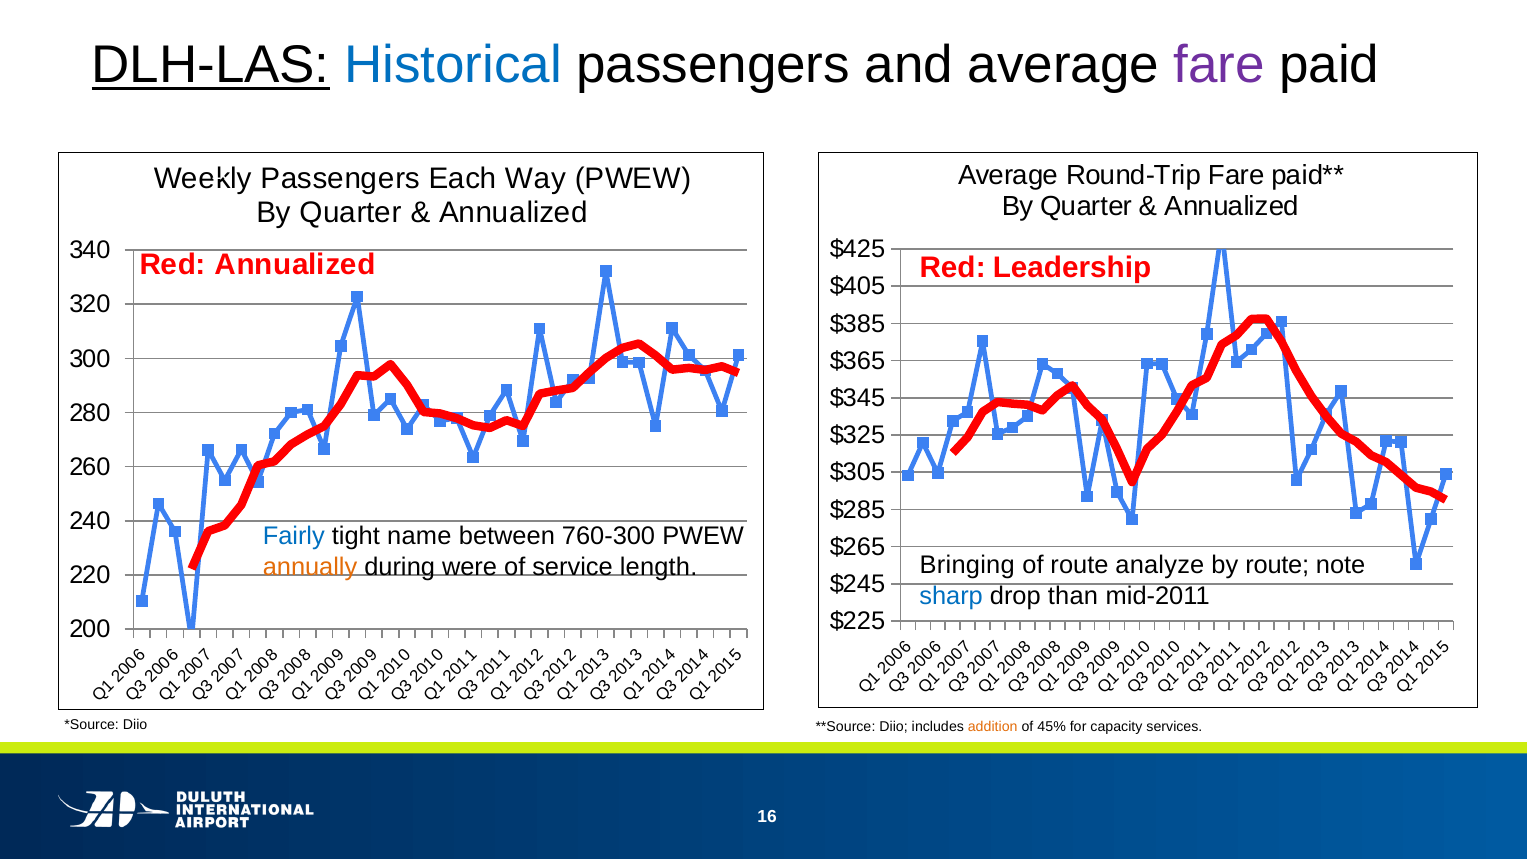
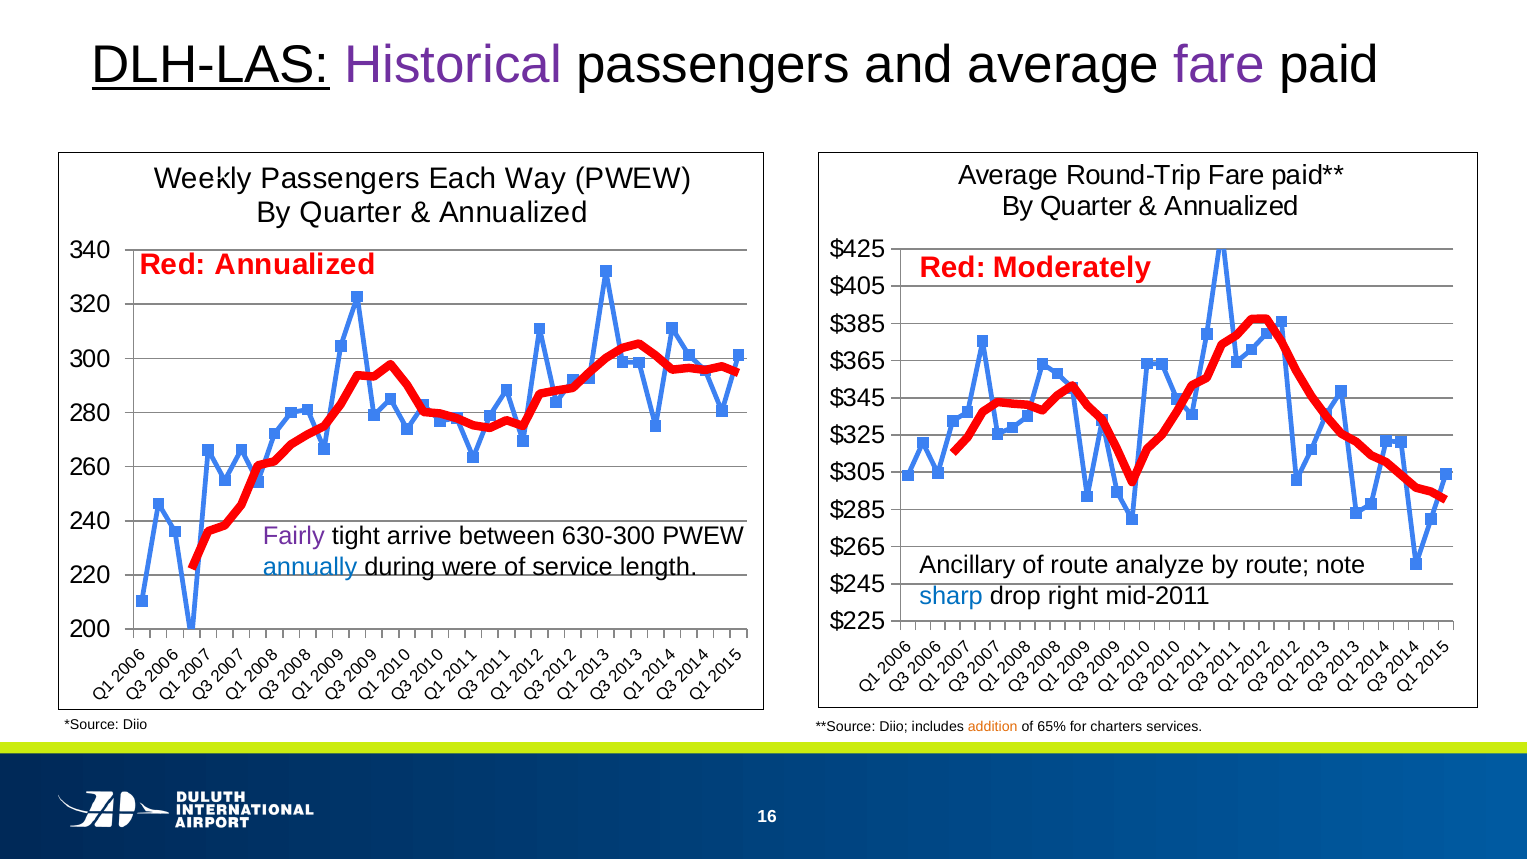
Historical colour: blue -> purple
Leadership: Leadership -> Moderately
Fairly colour: blue -> purple
name: name -> arrive
760-300: 760-300 -> 630-300
Bringing: Bringing -> Ancillary
annually colour: orange -> blue
than: than -> right
45%: 45% -> 65%
capacity: capacity -> charters
